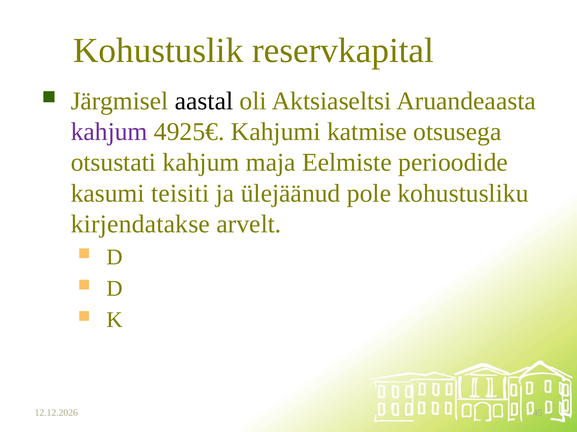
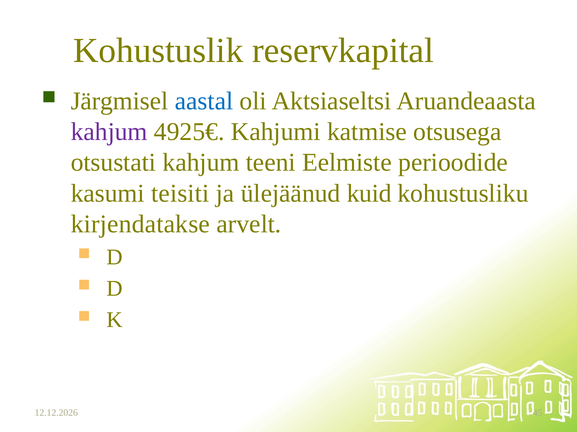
aastal colour: black -> blue
maja: maja -> teeni
pole: pole -> kuid
